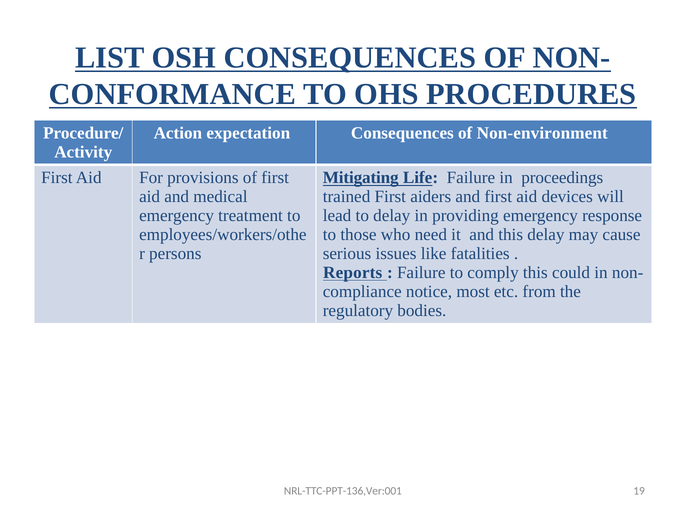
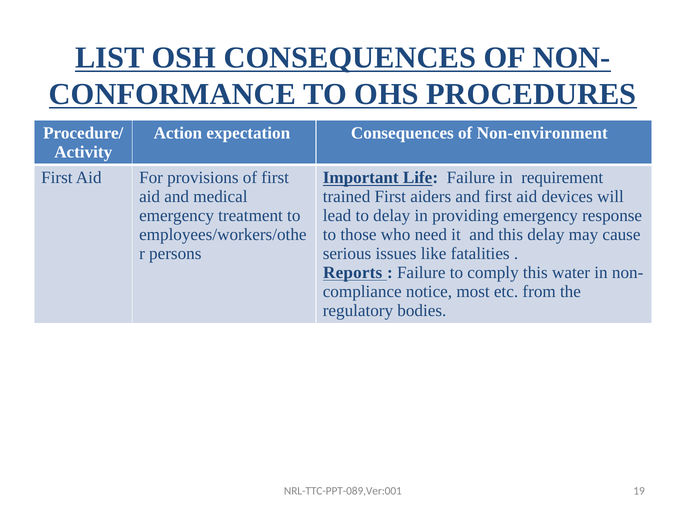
Mitigating: Mitigating -> Important
proceedings: proceedings -> requirement
could: could -> water
NRL-TTC-PPT-136,Ver:001: NRL-TTC-PPT-136,Ver:001 -> NRL-TTC-PPT-089,Ver:001
